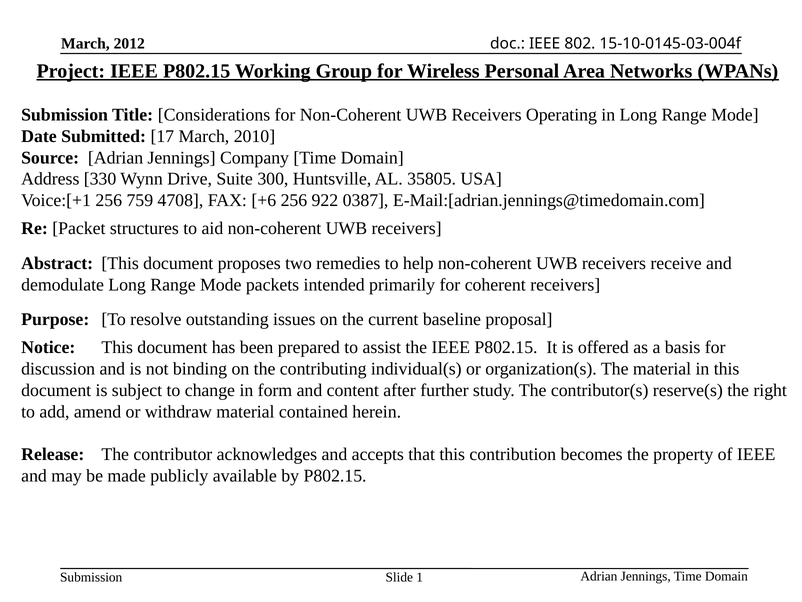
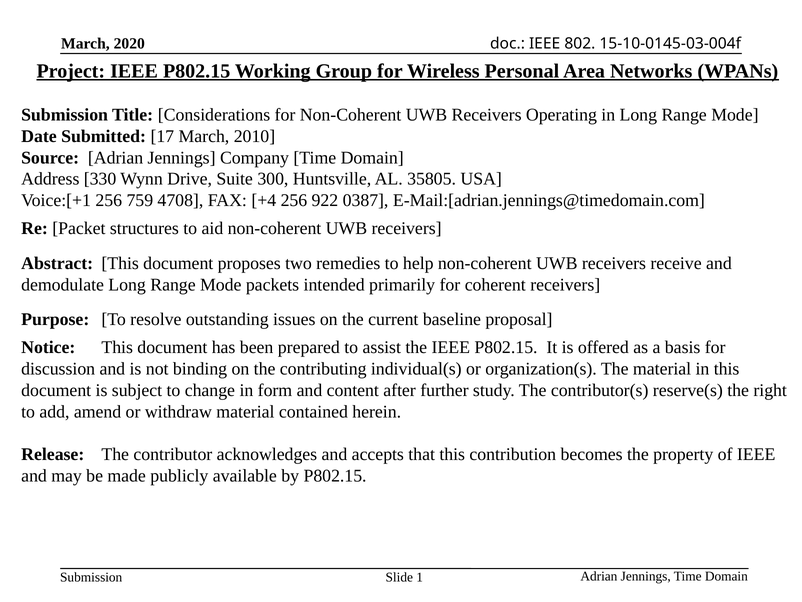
2012: 2012 -> 2020
+6: +6 -> +4
